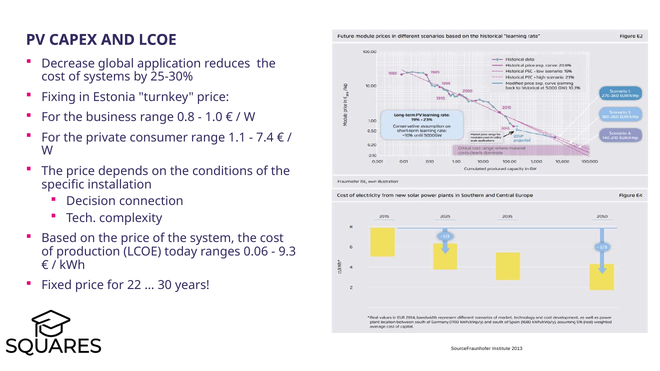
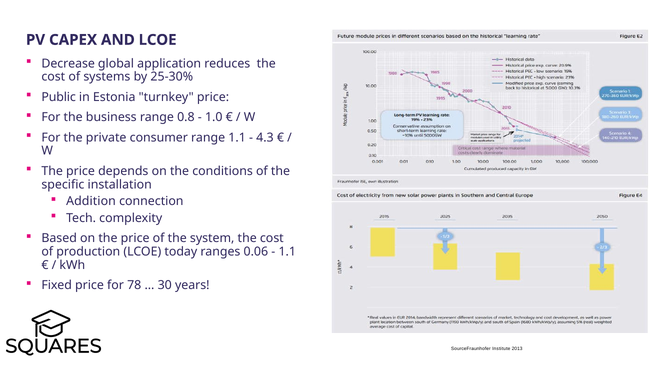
Fixing: Fixing -> Public
7.4: 7.4 -> 4.3
Decision: Decision -> Addition
9.3 at (287, 252): 9.3 -> 1.1
22: 22 -> 78
